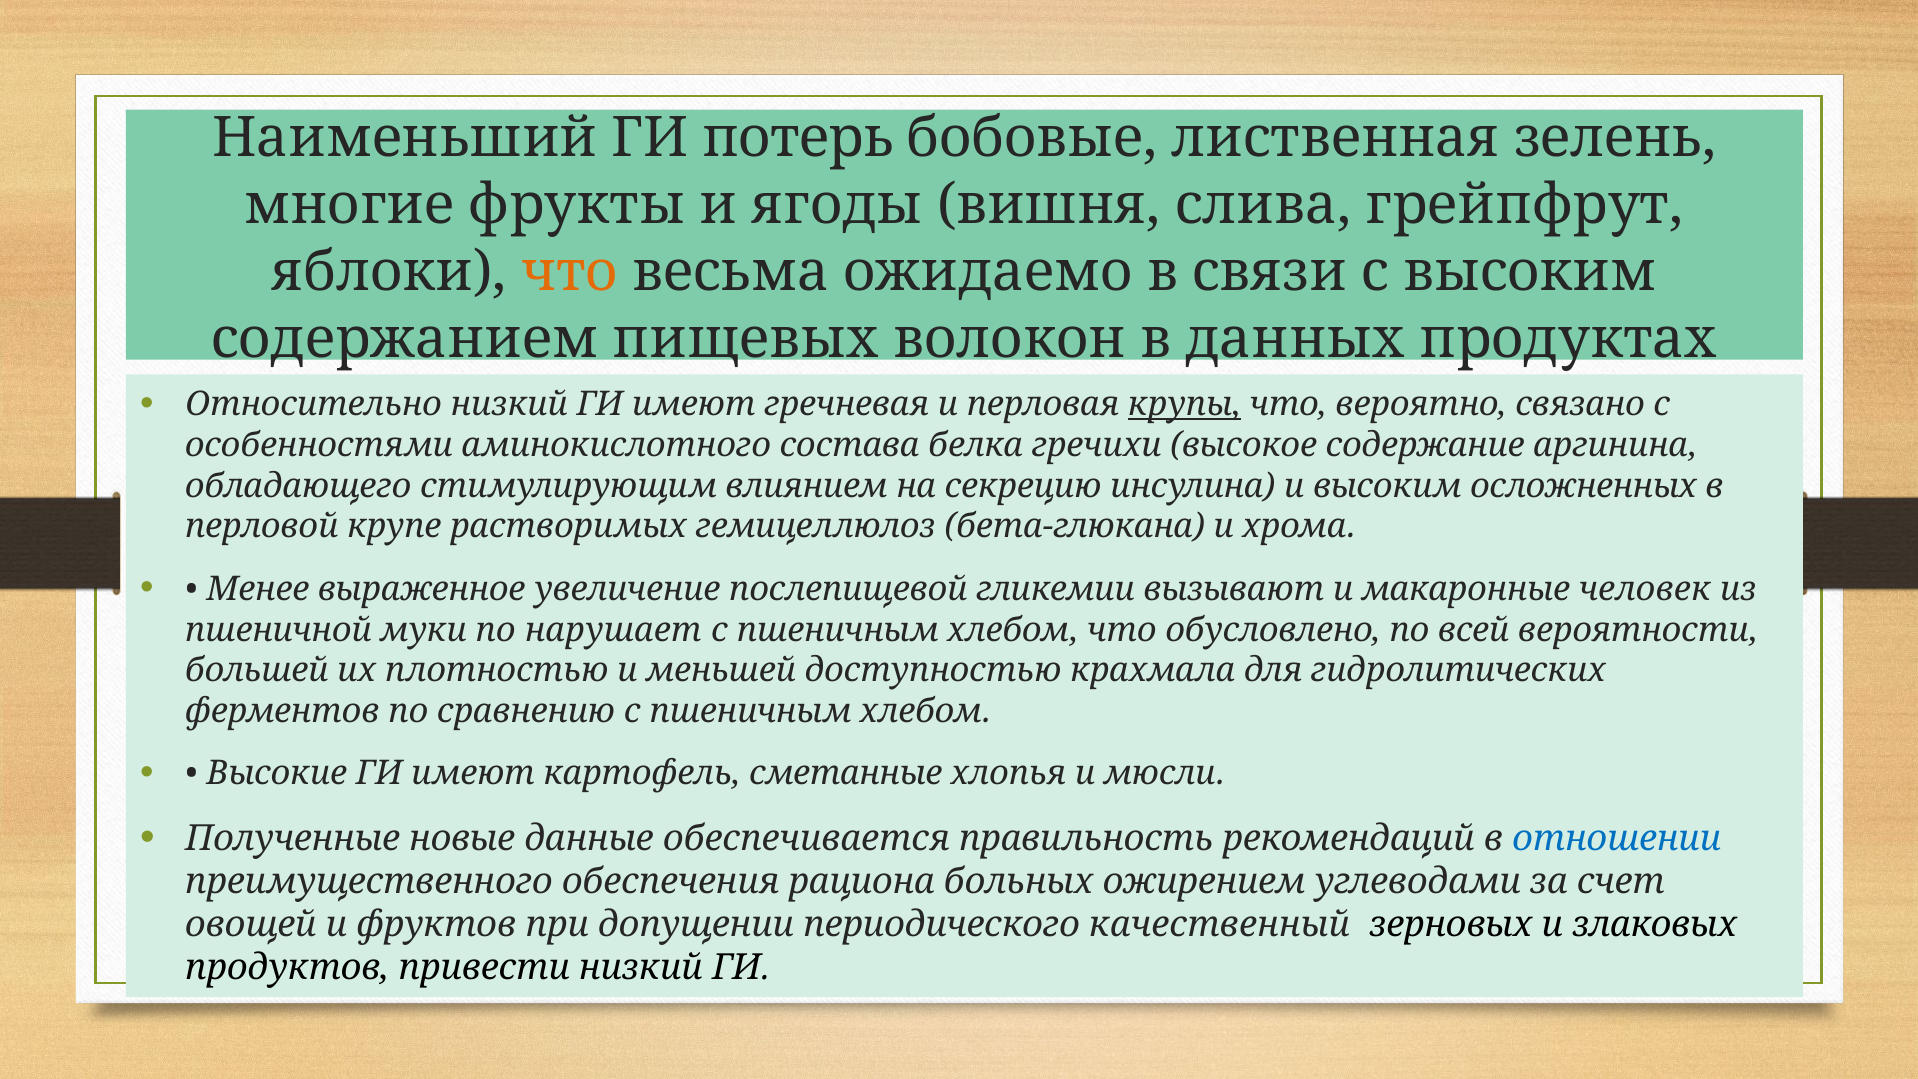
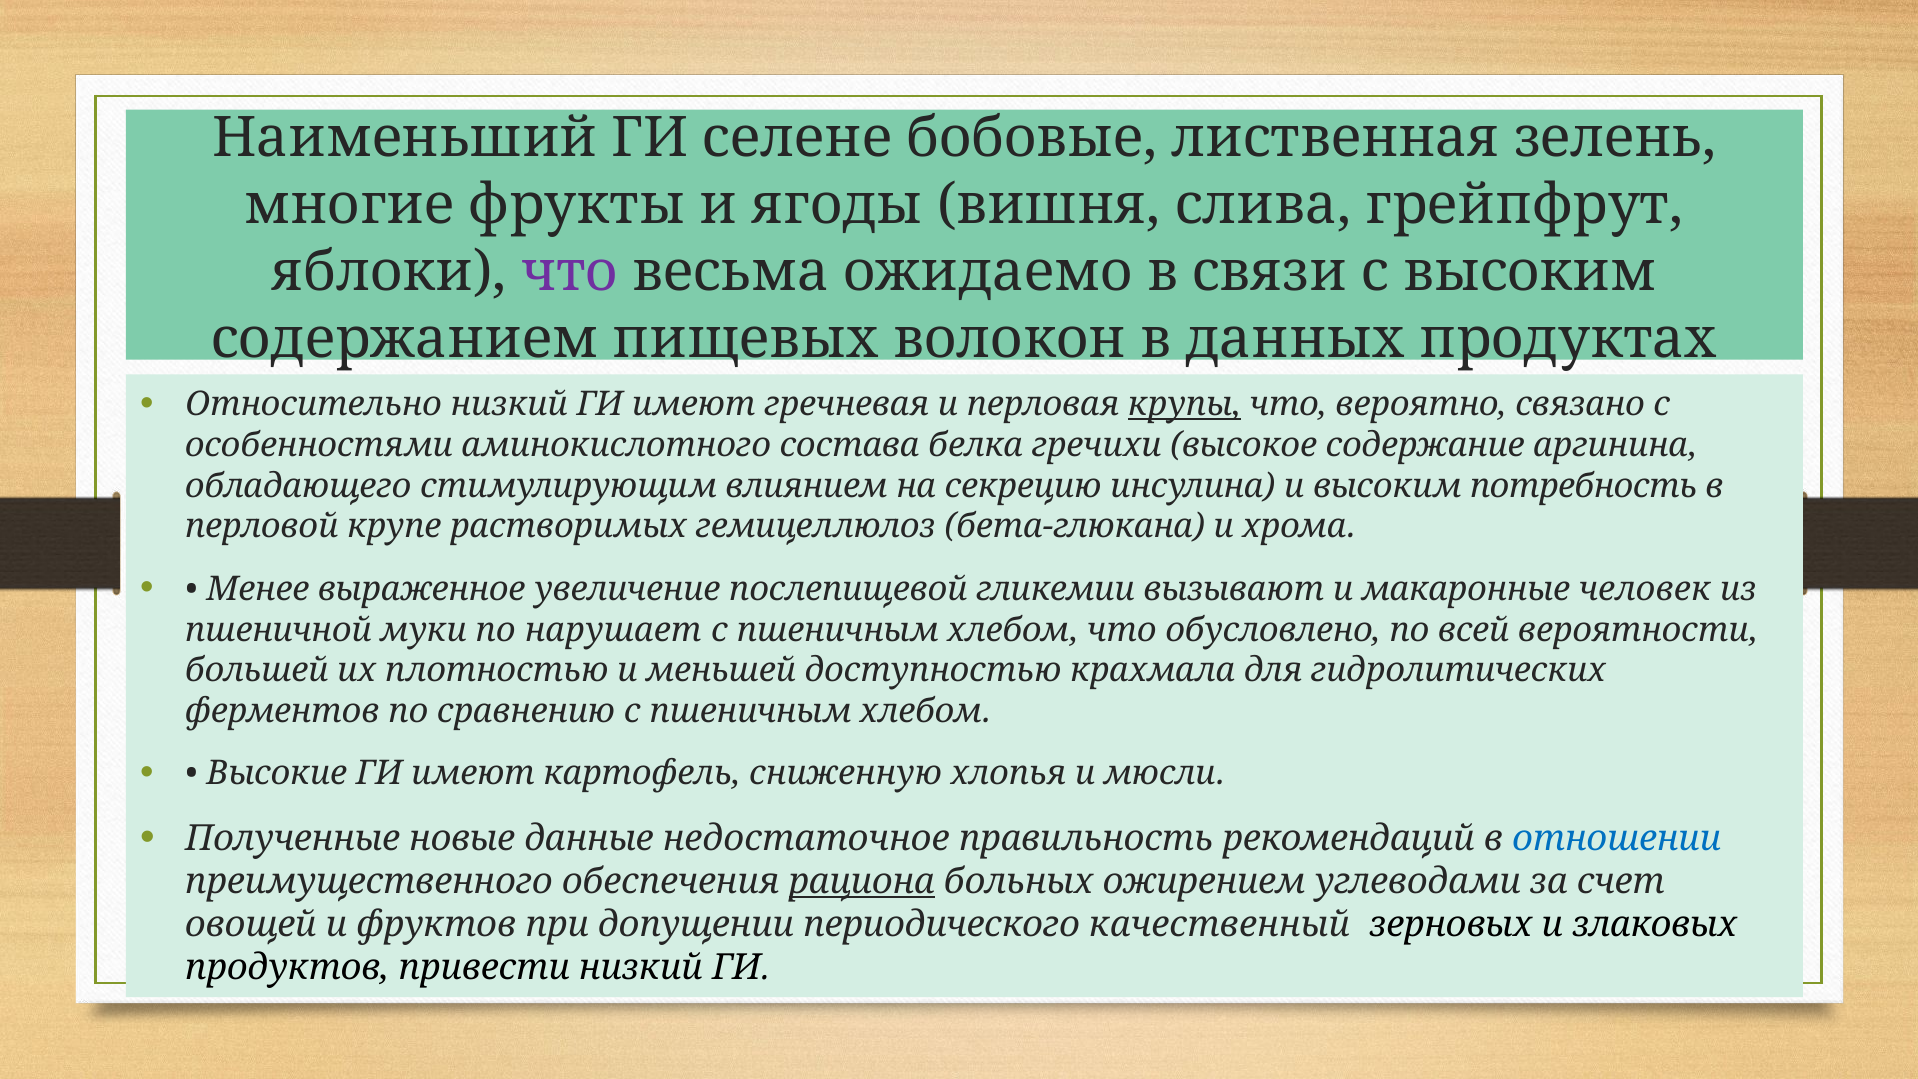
потерь: потерь -> селене
что at (570, 272) colour: orange -> purple
осложненных: осложненных -> потребность
сметанные: сметанные -> сниженную
обеспечивается: обеспечивается -> недостаточное
рациона underline: none -> present
